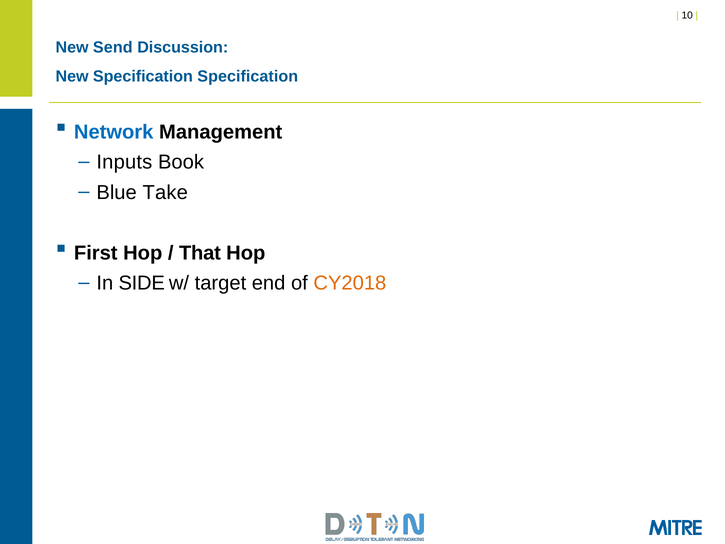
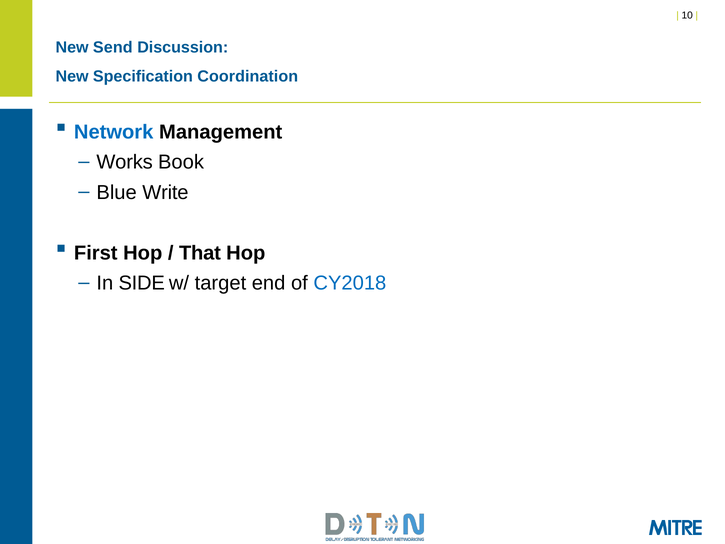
Specification Specification: Specification -> Coordination
Inputs: Inputs -> Works
Take: Take -> Write
CY2018 colour: orange -> blue
